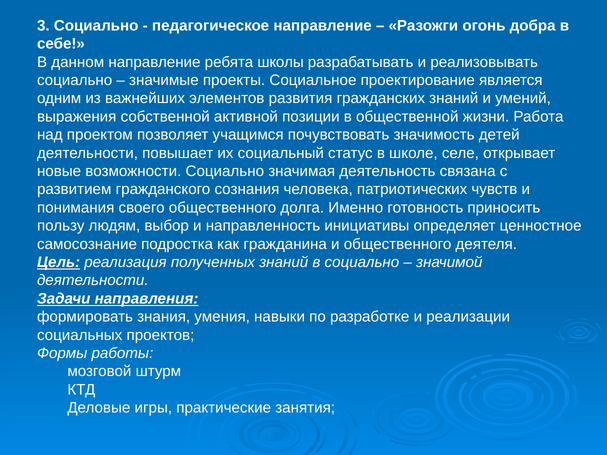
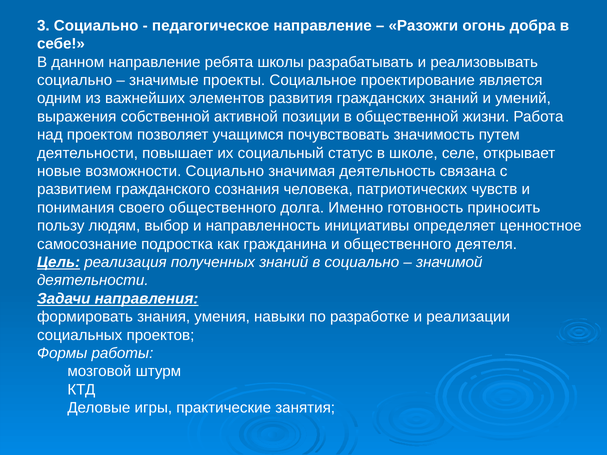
детей: детей -> путем
